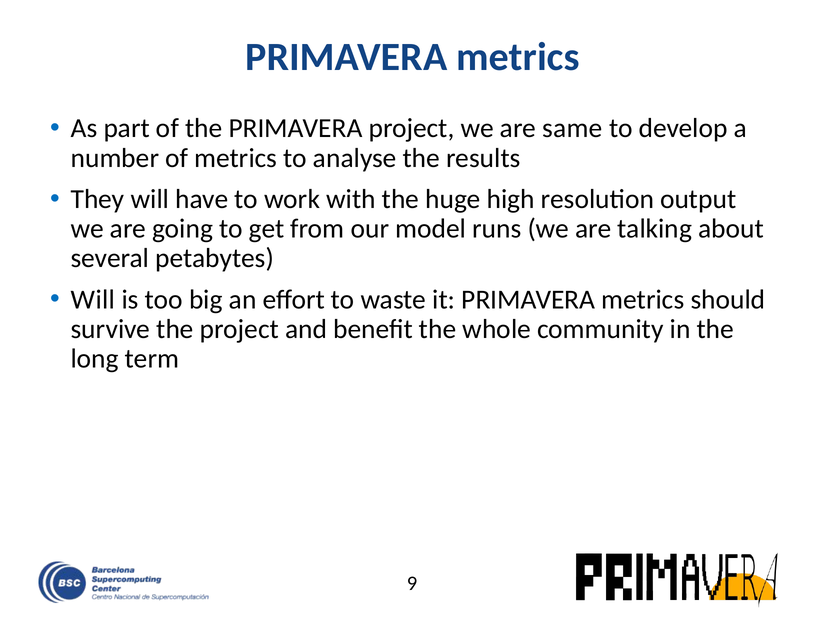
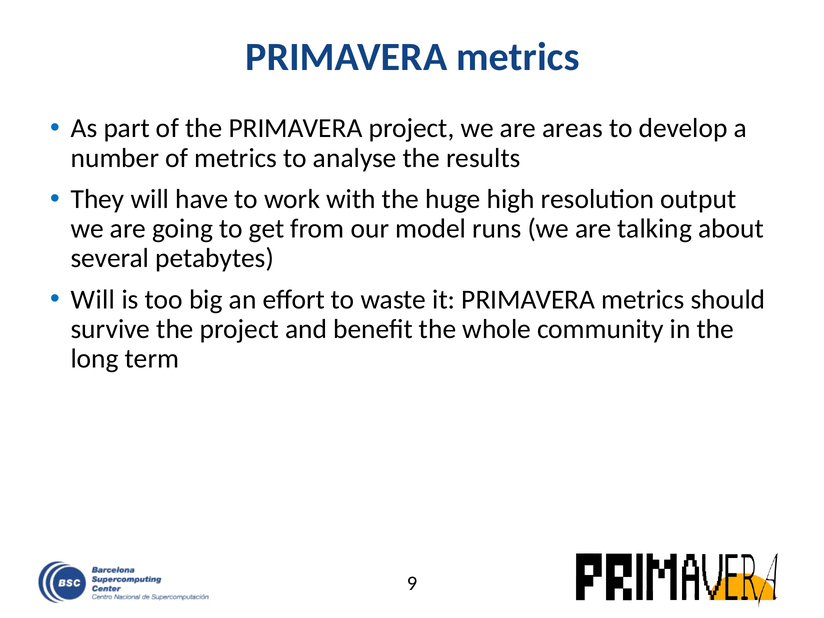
same: same -> areas
